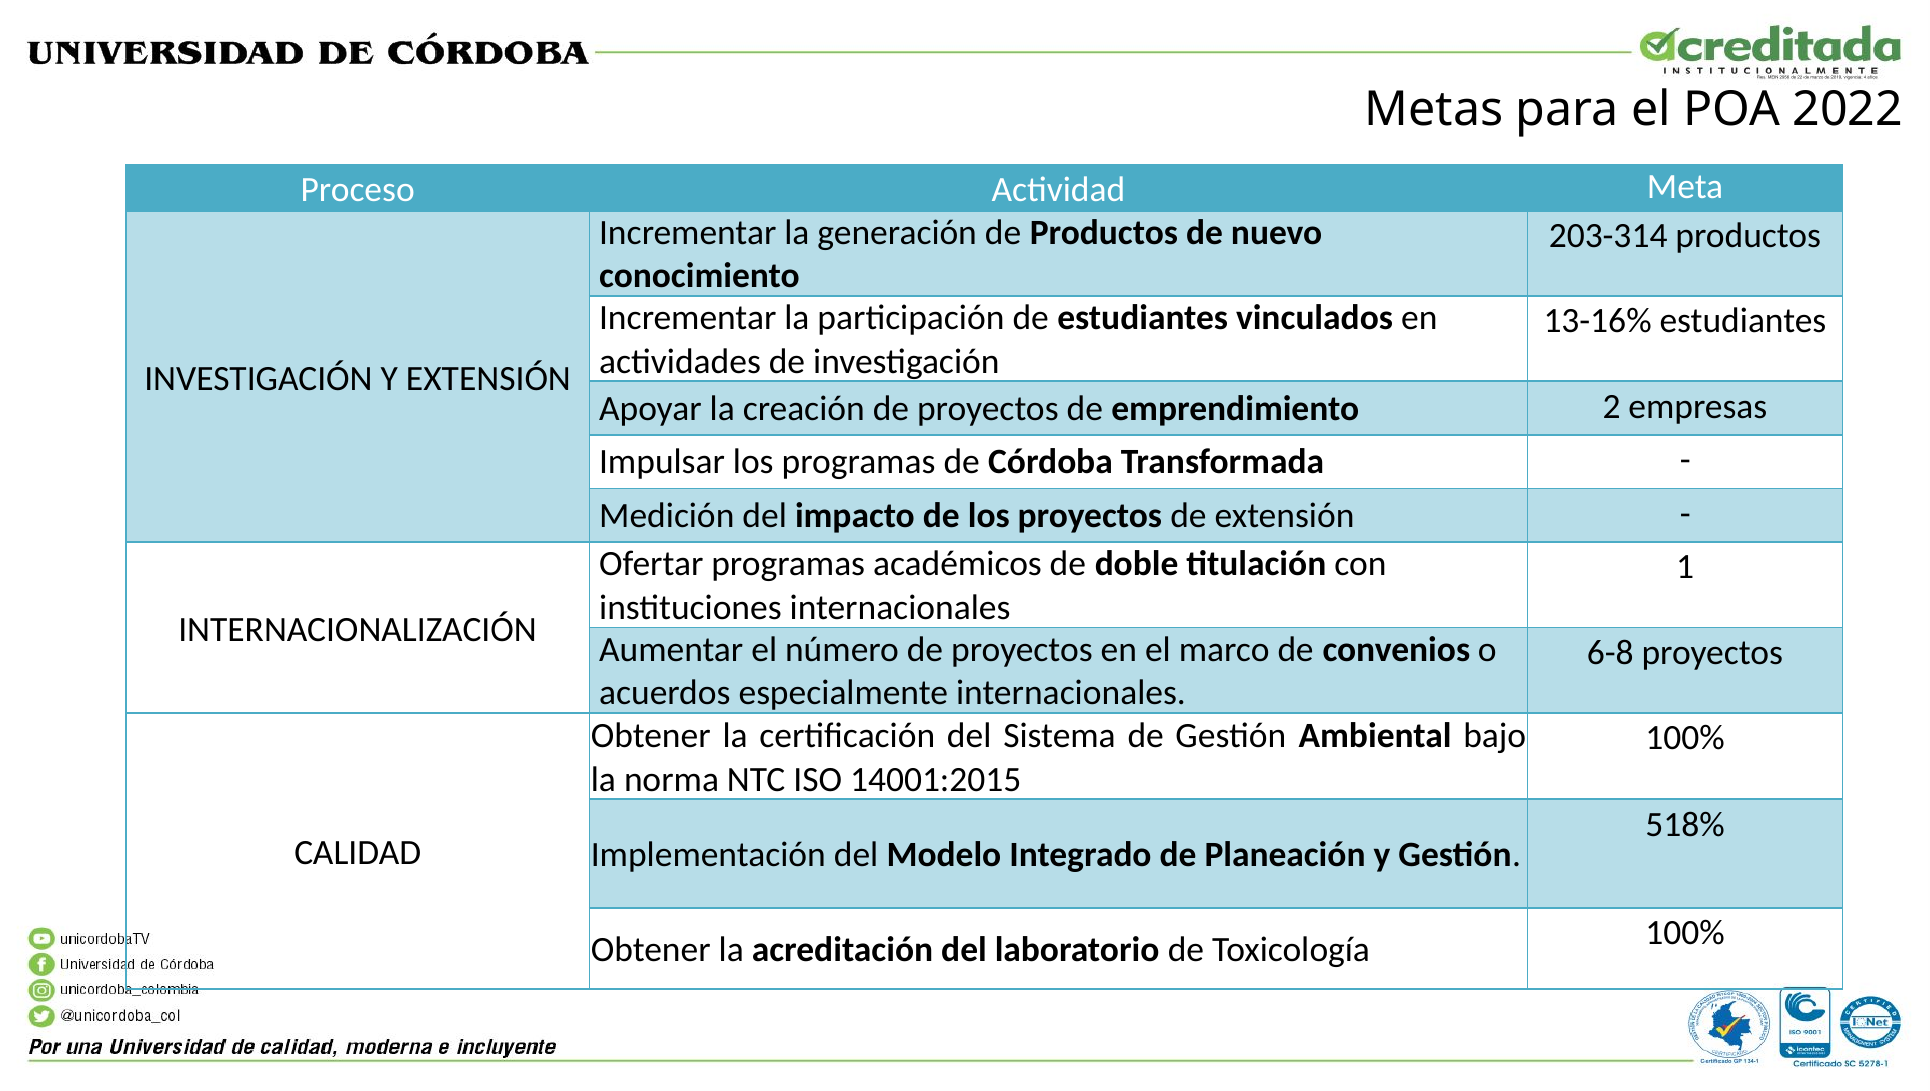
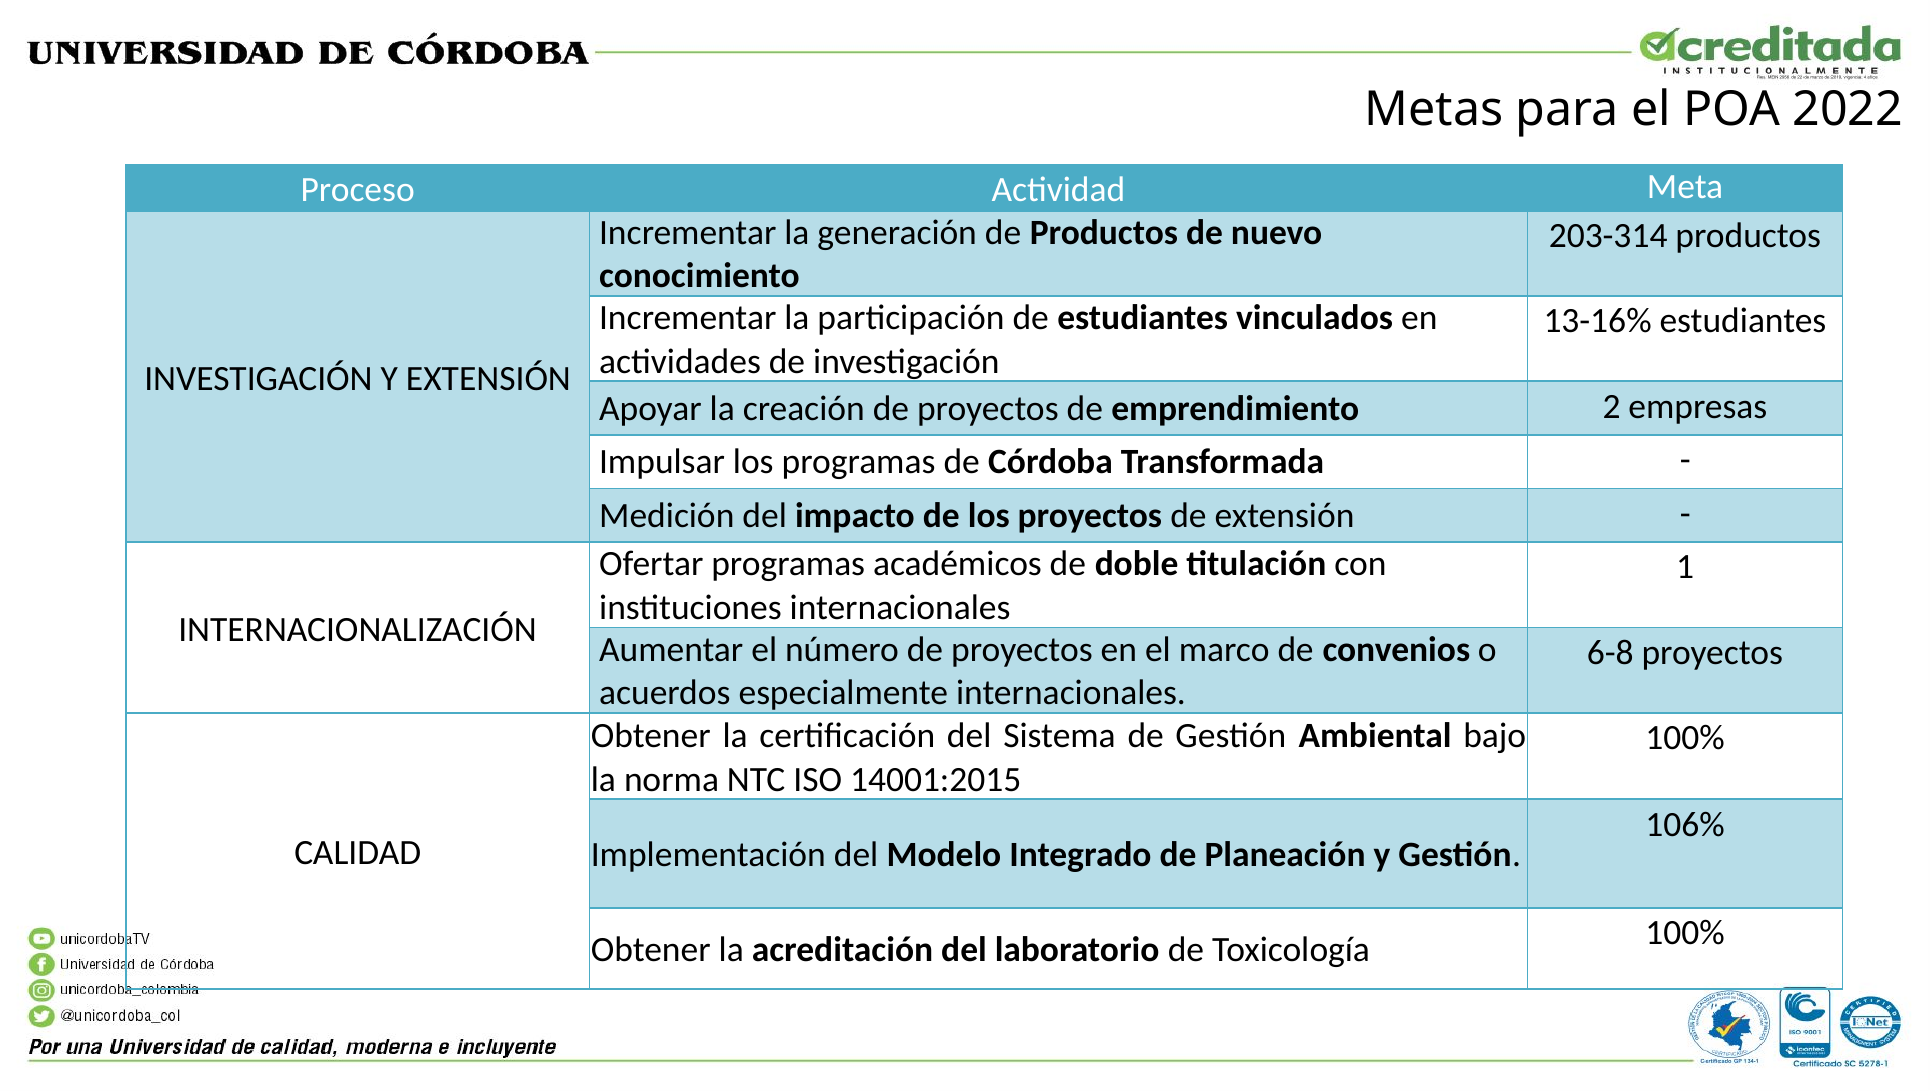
518%: 518% -> 106%
